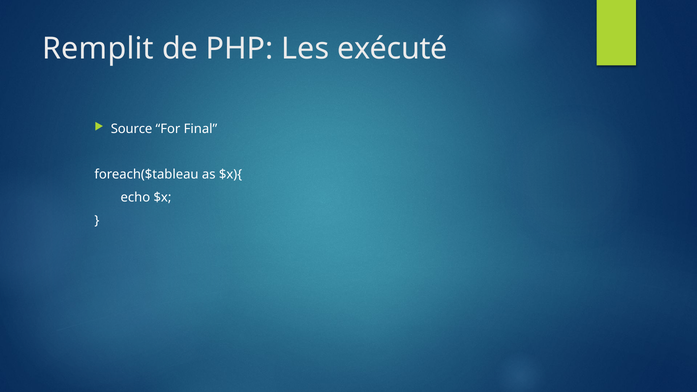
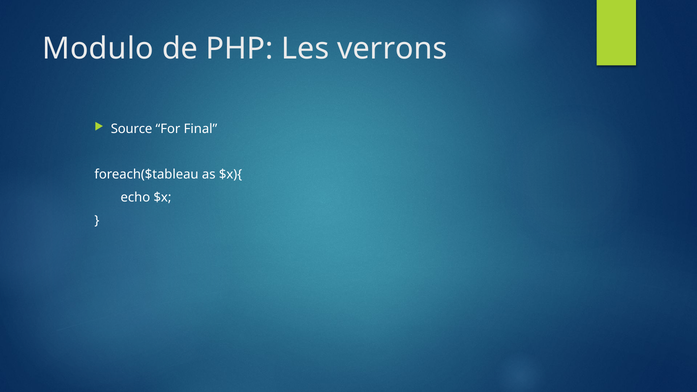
Remplit: Remplit -> Modulo
exécuté: exécuté -> verrons
